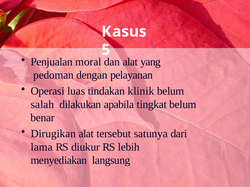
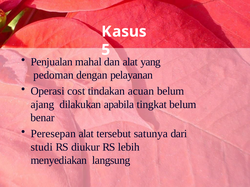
moral: moral -> mahal
luas: luas -> cost
klinik: klinik -> acuan
salah: salah -> ajang
Dirugikan: Dirugikan -> Peresepan
lama: lama -> studi
